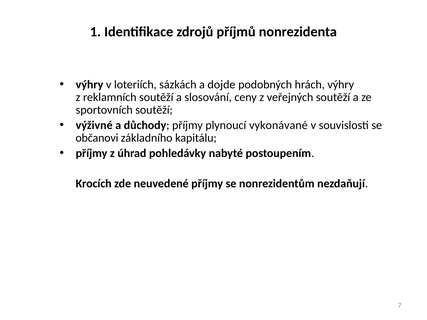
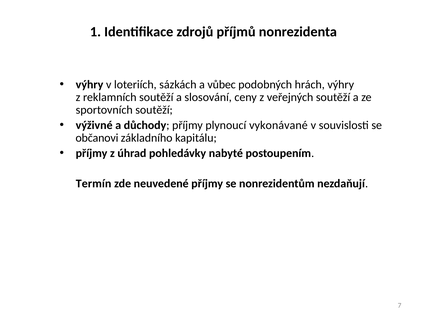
dojde: dojde -> vůbec
Krocích: Krocích -> Termín
